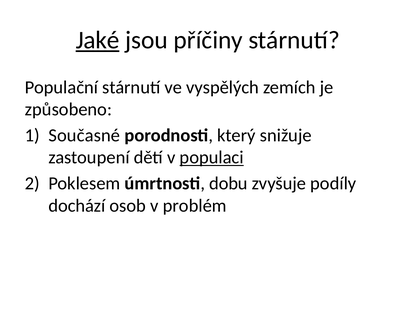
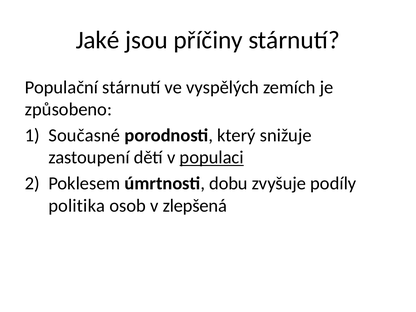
Jaké underline: present -> none
dochází: dochází -> politika
problém: problém -> zlepšená
